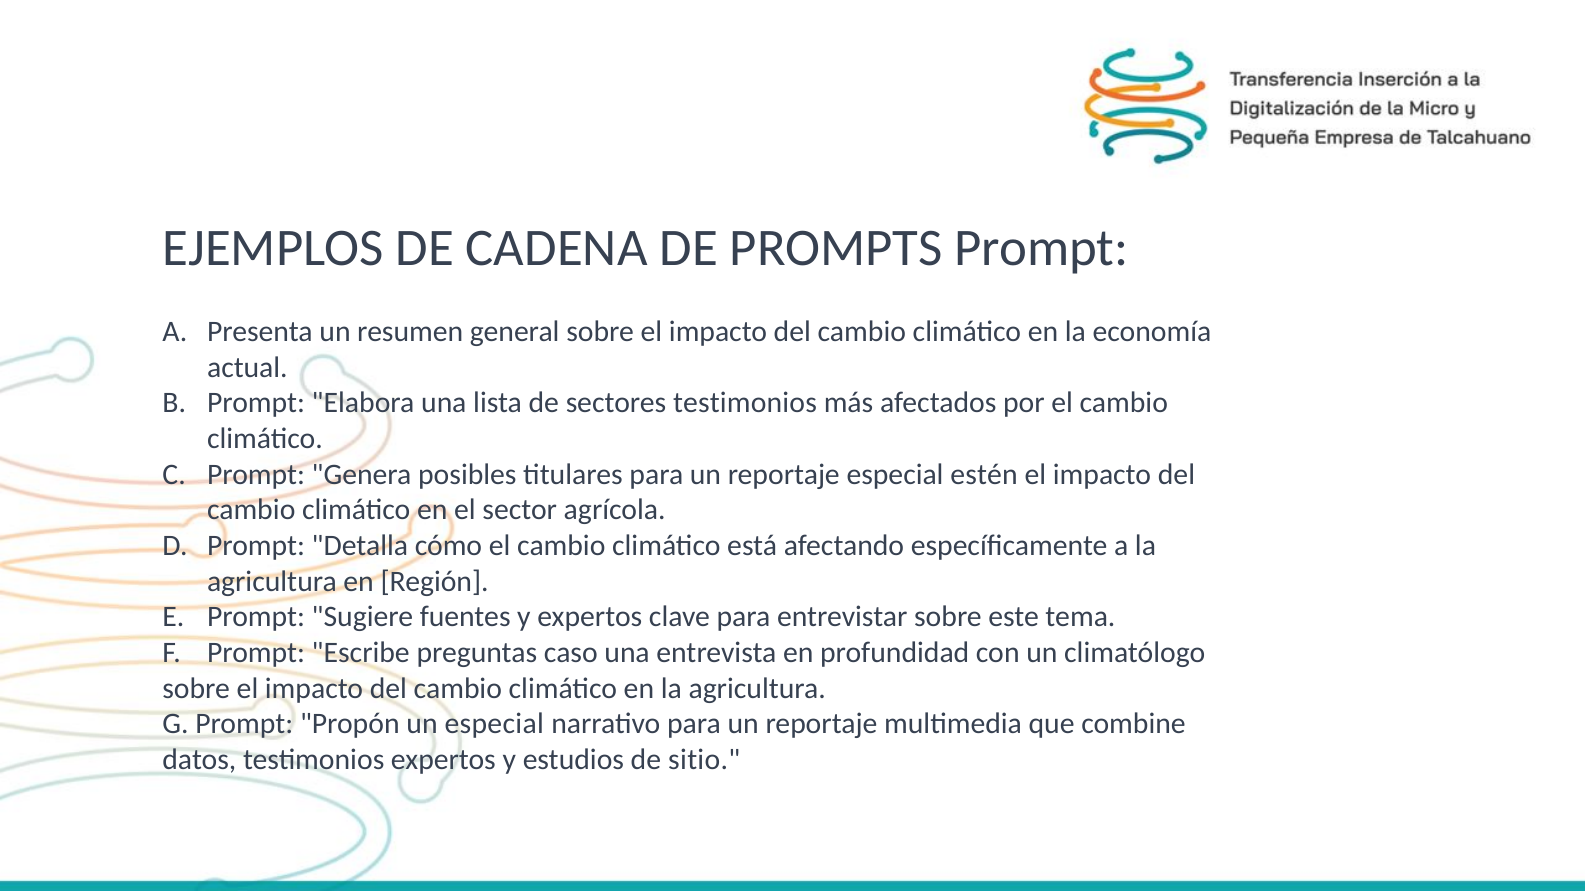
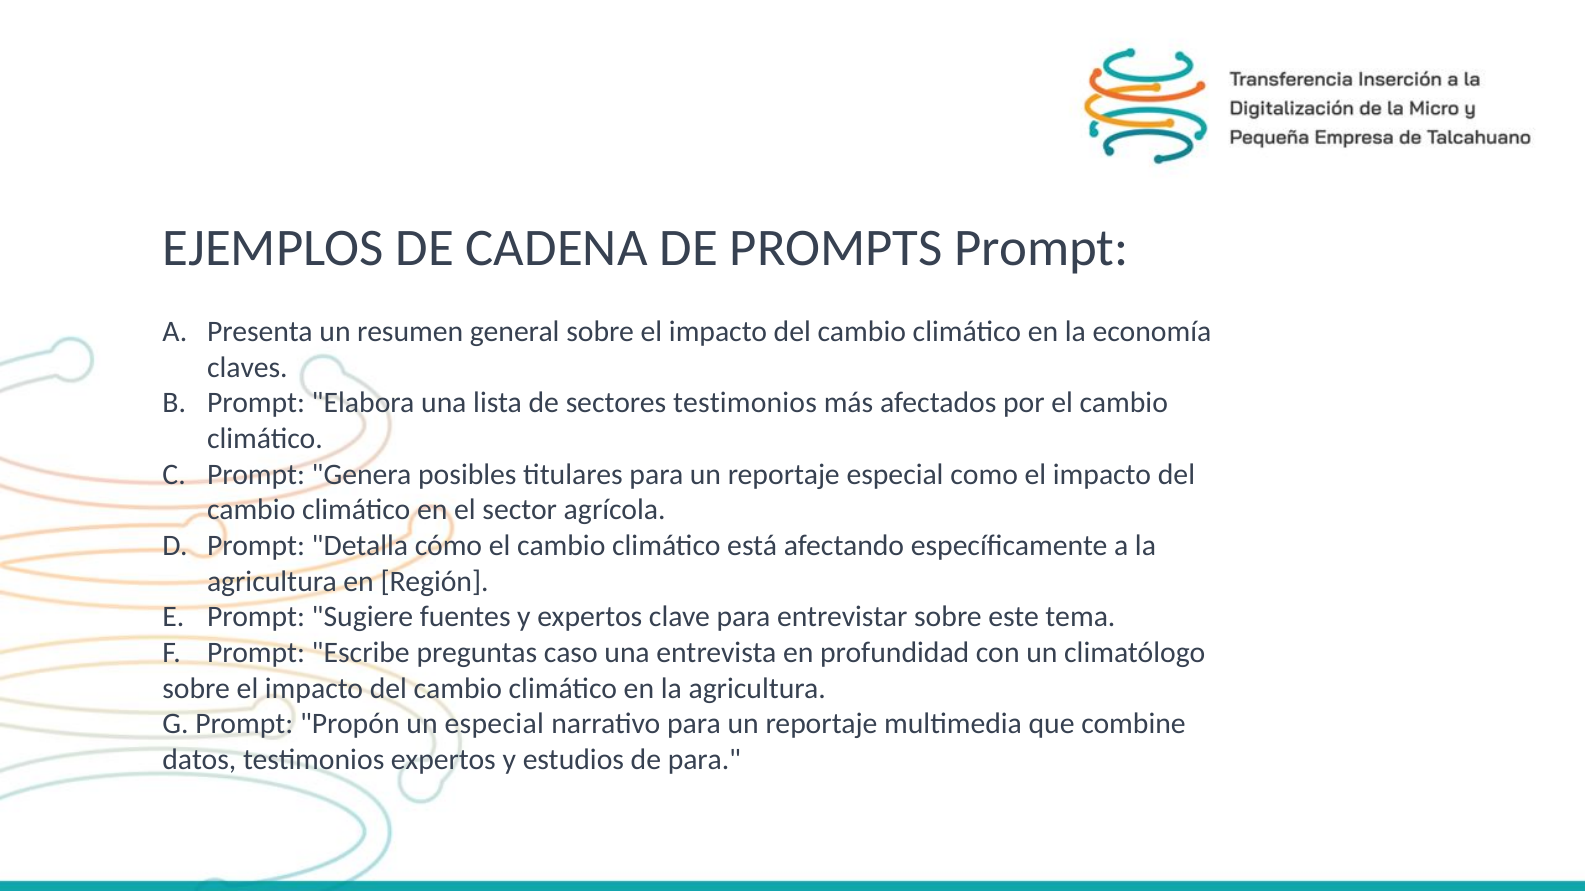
actual: actual -> claves
estén: estén -> como
de sitio: sitio -> para
